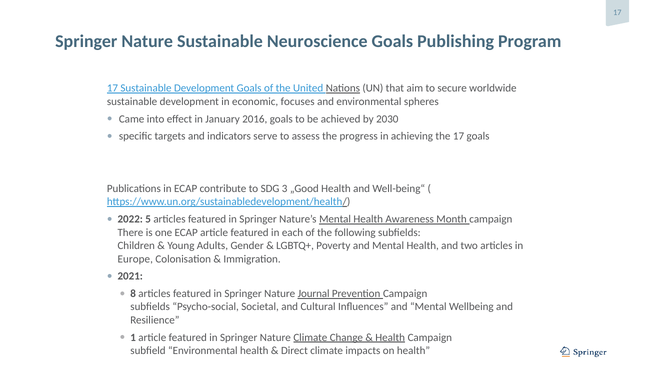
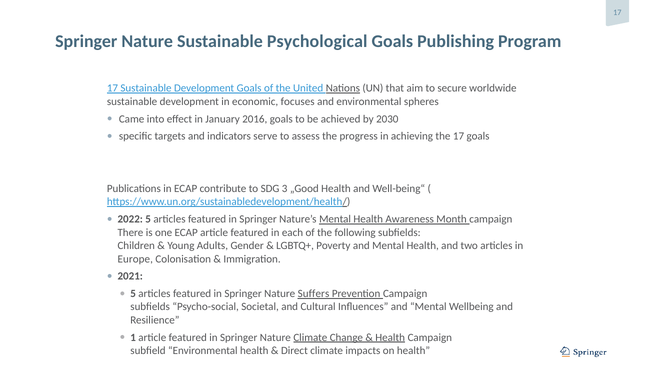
Neuroscience: Neuroscience -> Psychological
8 at (133, 294): 8 -> 5
Journal: Journal -> Suffers
